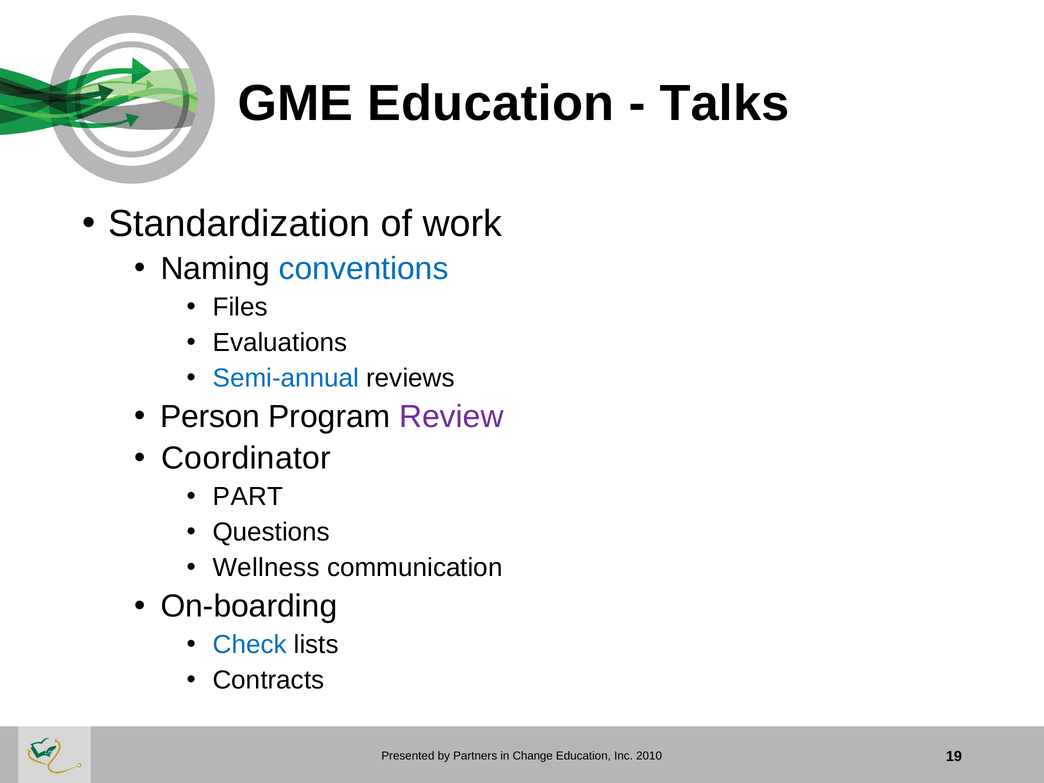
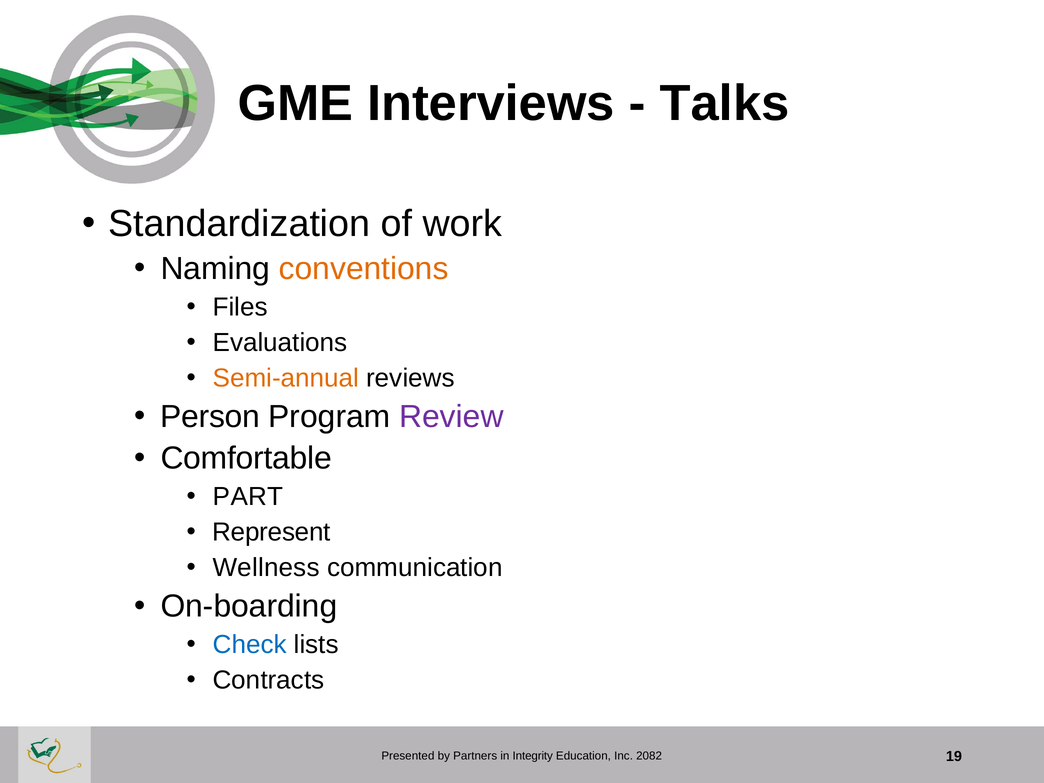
GME Education: Education -> Interviews
conventions colour: blue -> orange
Semi-annual colour: blue -> orange
Coordinator: Coordinator -> Comfortable
Questions: Questions -> Represent
Change: Change -> Integrity
2010: 2010 -> 2082
